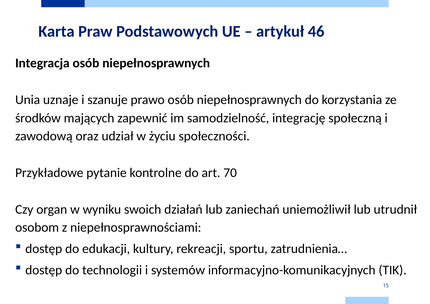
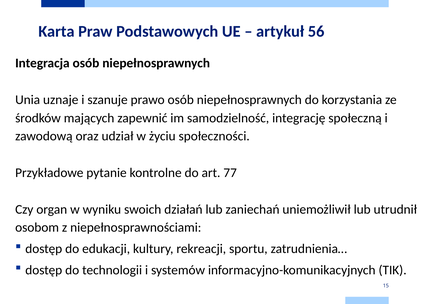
46: 46 -> 56
70: 70 -> 77
